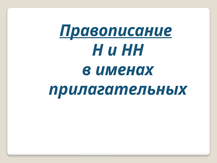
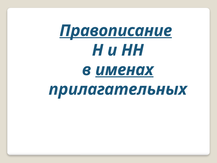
именах underline: none -> present
